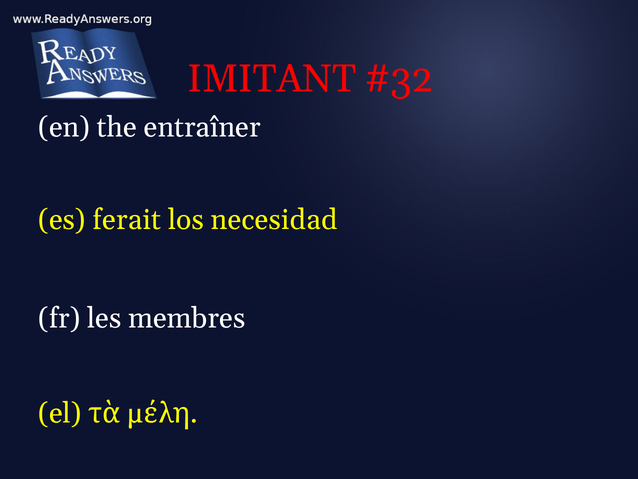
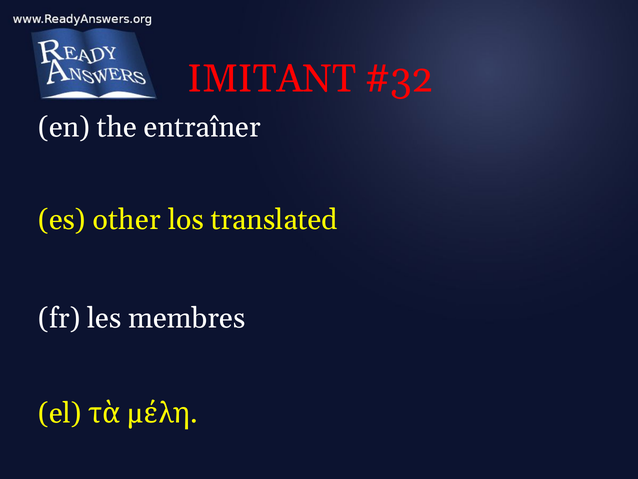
ferait: ferait -> other
necesidad: necesidad -> translated
